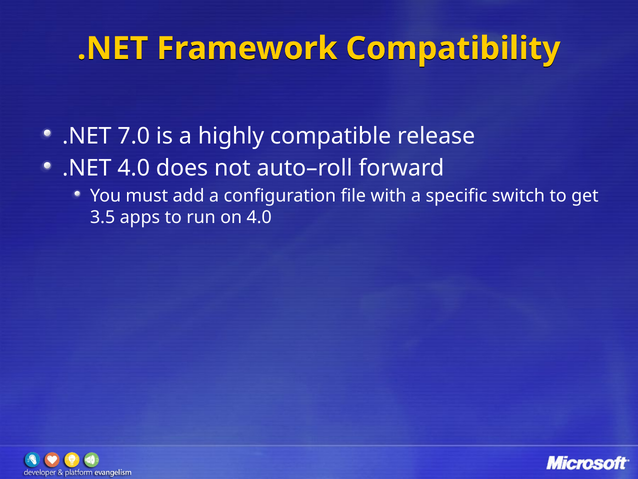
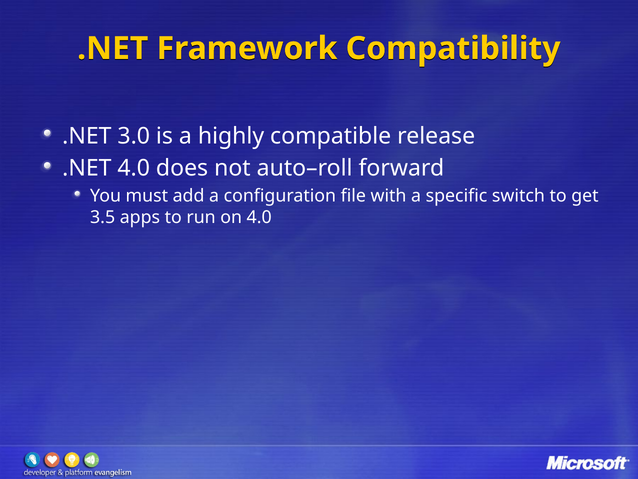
7.0: 7.0 -> 3.0
